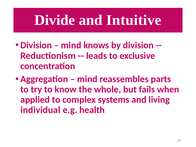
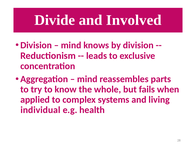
Intuitive: Intuitive -> Involved
